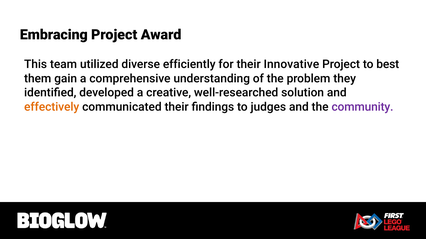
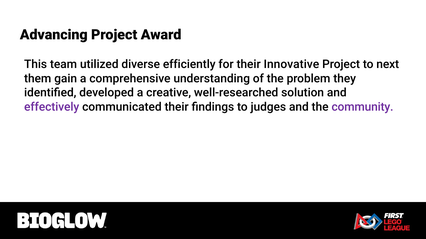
Embracing: Embracing -> Advancing
best: best -> next
effectively colour: orange -> purple
